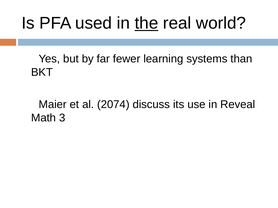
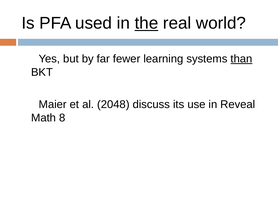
than underline: none -> present
2074: 2074 -> 2048
3: 3 -> 8
